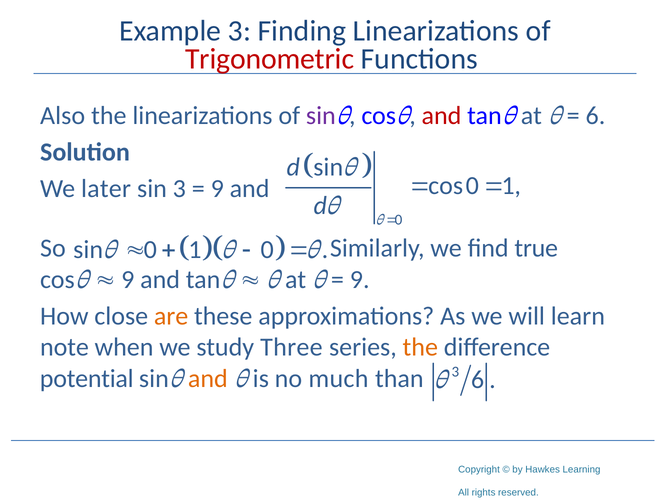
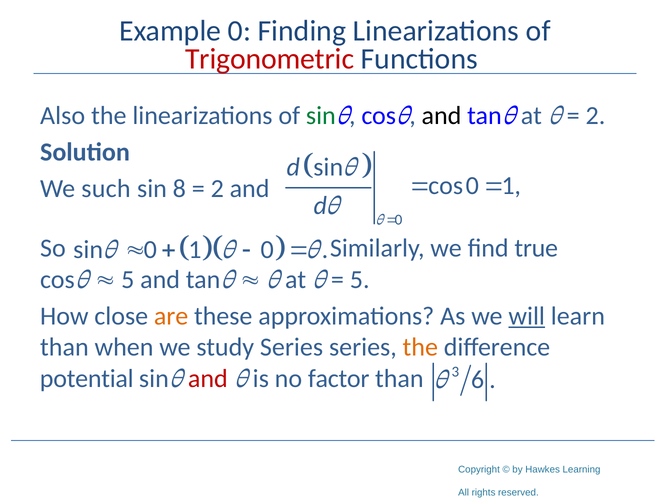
Example 3: 3 -> 0
sin at (321, 116) colour: purple -> green
and at (441, 116) colour: red -> black
6 at (595, 116): 6 -> 2
later: later -> such
sin 3: 3 -> 8
9 at (217, 189): 9 -> 2
9 at (360, 280): 9 -> 5
9 at (128, 280): 9 -> 5
will underline: none -> present
note at (64, 348): note -> than
study Three: Three -> Series
and at (208, 379) colour: orange -> red
much: much -> factor
